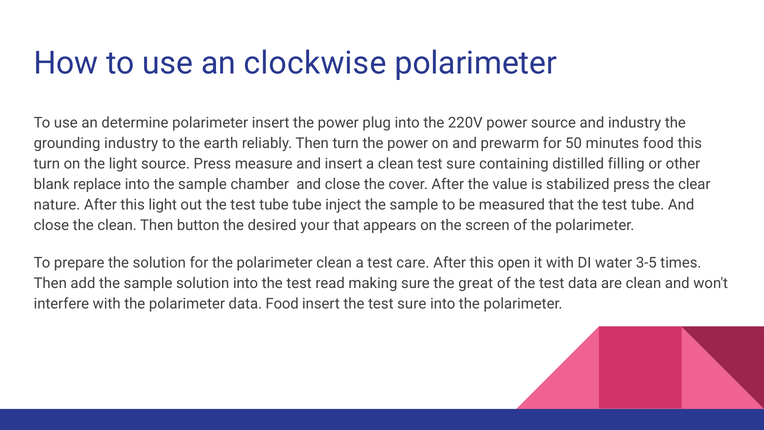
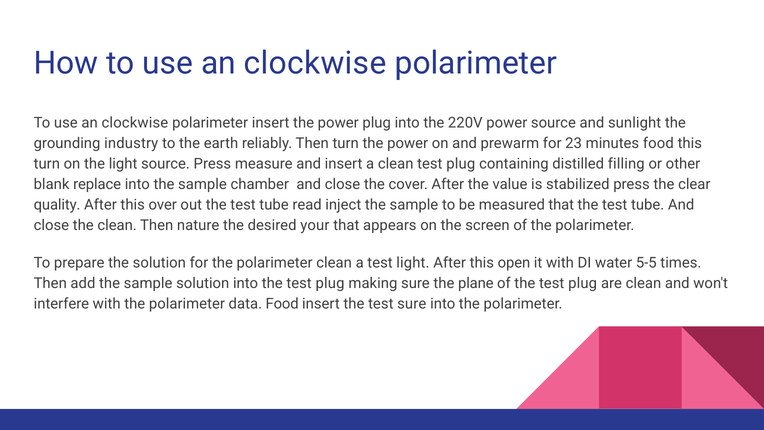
determine at (135, 123): determine -> clockwise
and industry: industry -> sunlight
50: 50 -> 23
clean test sure: sure -> plug
nature: nature -> quality
this light: light -> over
tube tube: tube -> read
button: button -> nature
test care: care -> light
3-5: 3-5 -> 5-5
into the test read: read -> plug
great: great -> plane
of the test data: data -> plug
